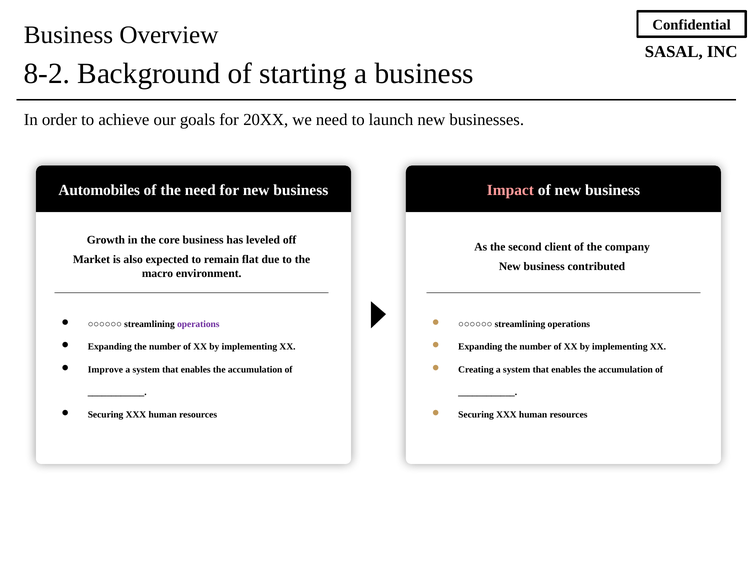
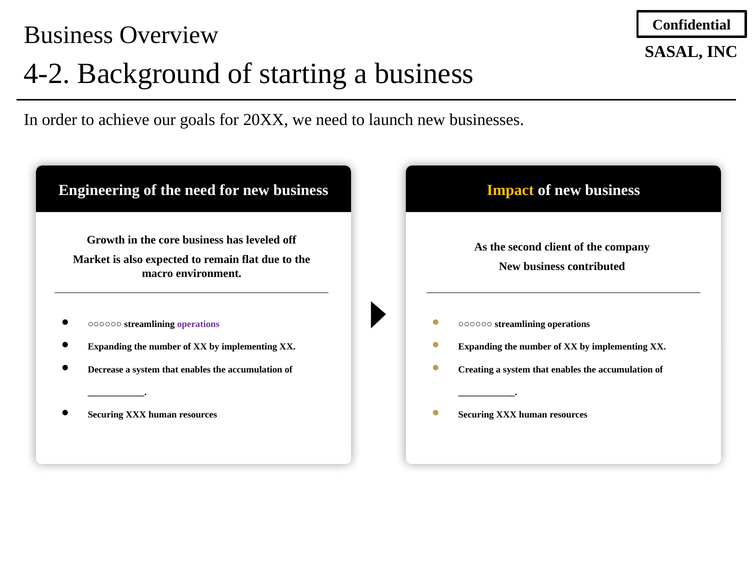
8-2: 8-2 -> 4-2
Automobiles: Automobiles -> Engineering
Impact colour: pink -> yellow
Improve: Improve -> Decrease
